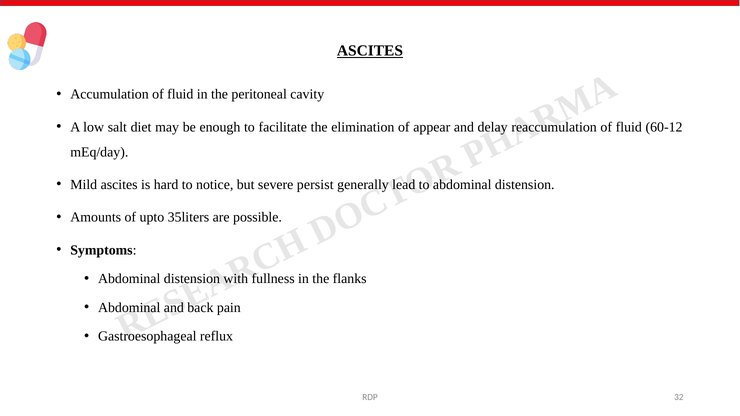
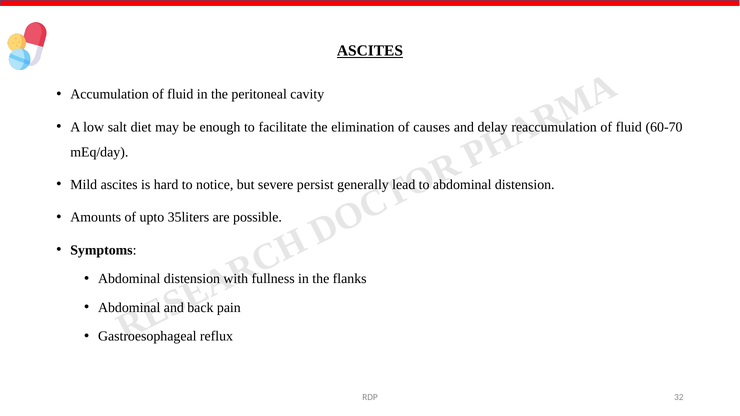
appear: appear -> causes
60-12: 60-12 -> 60-70
